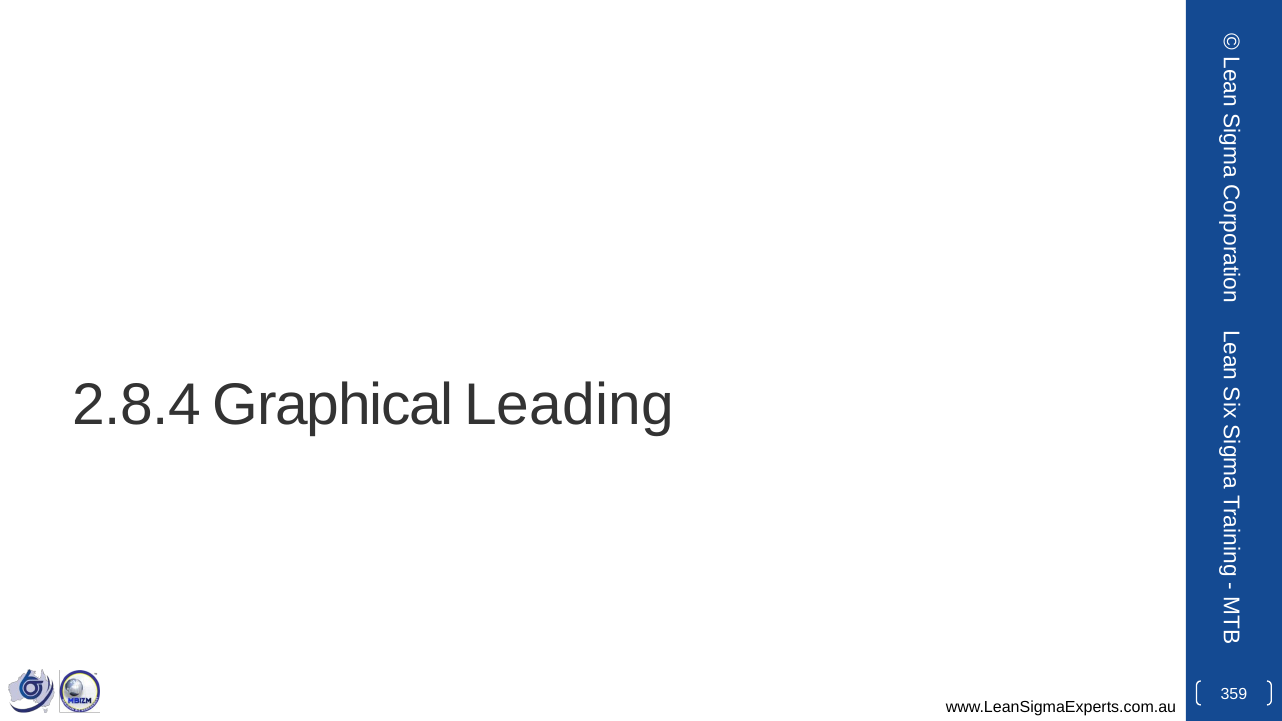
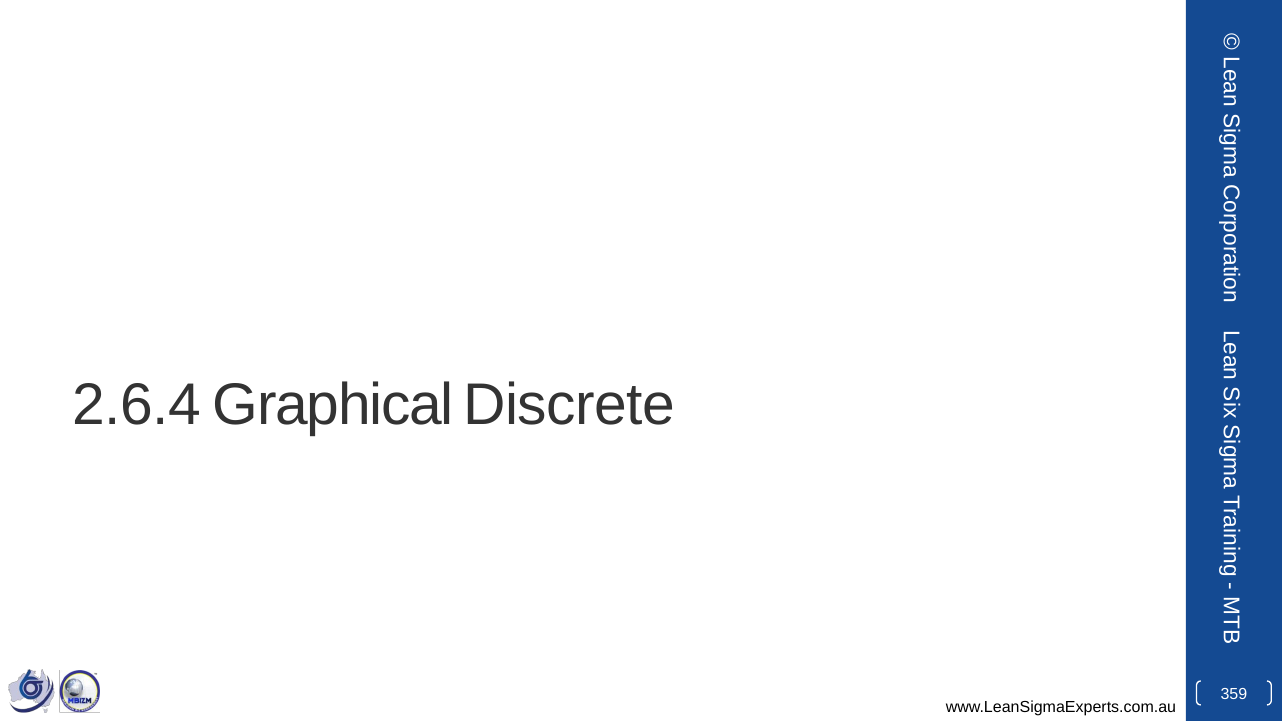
2.8.4: 2.8.4 -> 2.6.4
Leading: Leading -> Discrete
